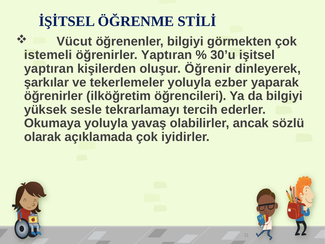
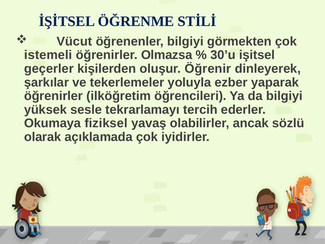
öğrenirler Yaptıran: Yaptıran -> Olmazsa
yaptıran at (49, 69): yaptıran -> geçerler
Okumaya yoluyla: yoluyla -> fiziksel
